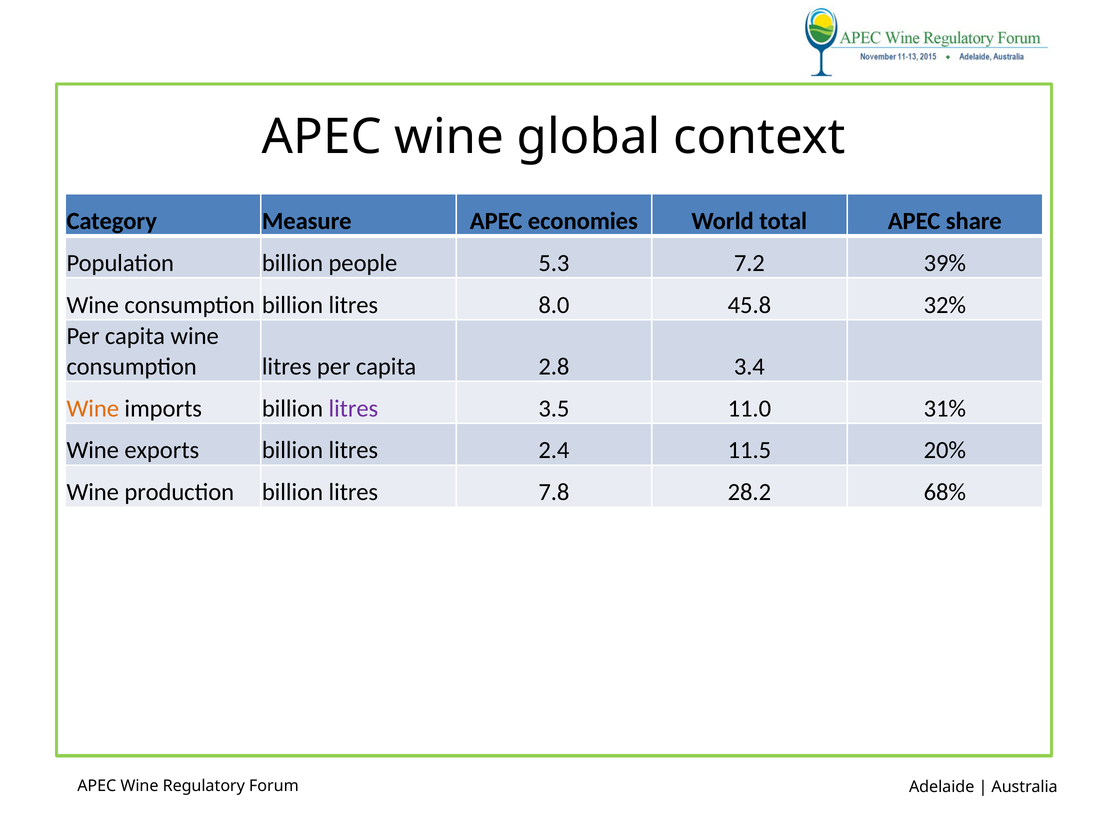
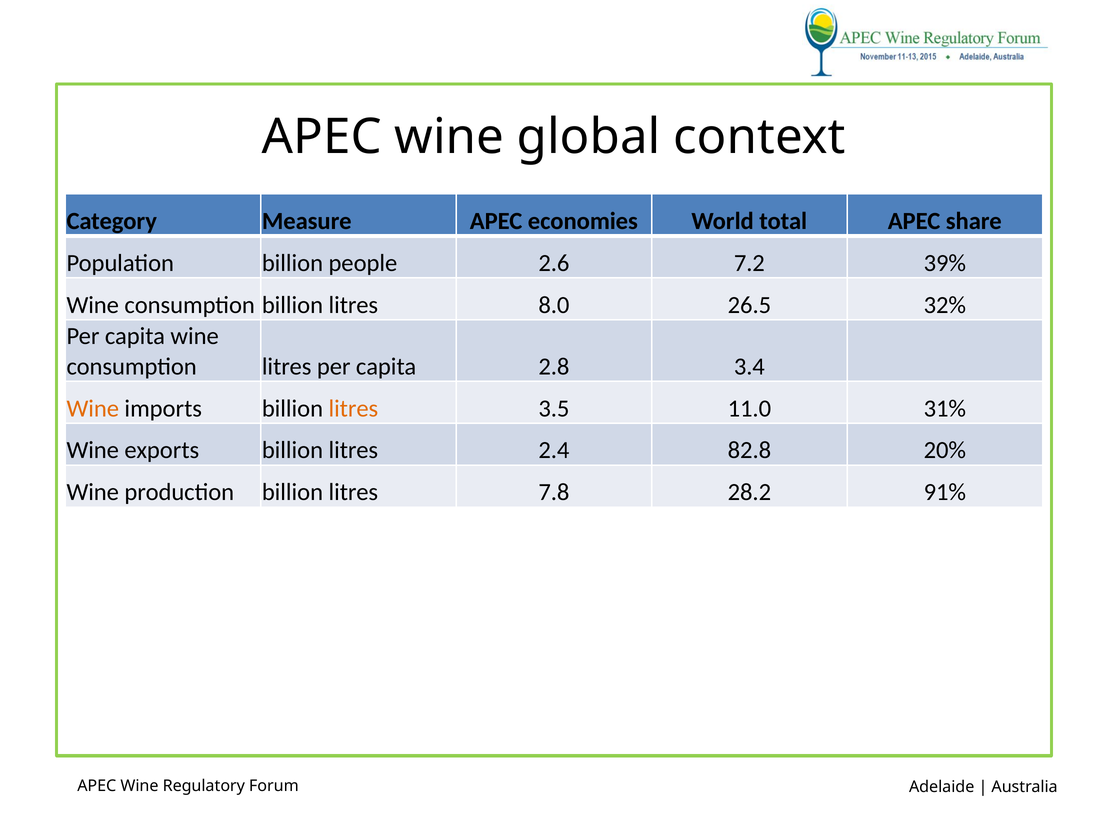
5.3: 5.3 -> 2.6
45.8: 45.8 -> 26.5
litres at (353, 408) colour: purple -> orange
11.5: 11.5 -> 82.8
68%: 68% -> 91%
